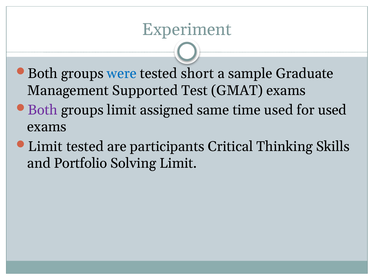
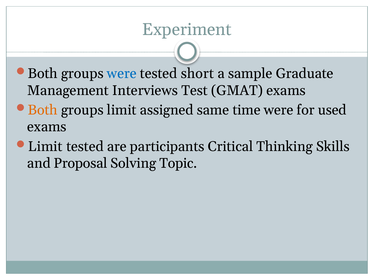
Supported: Supported -> Interviews
Both at (43, 110) colour: purple -> orange
time used: used -> were
Portfolio: Portfolio -> Proposal
Solving Limit: Limit -> Topic
